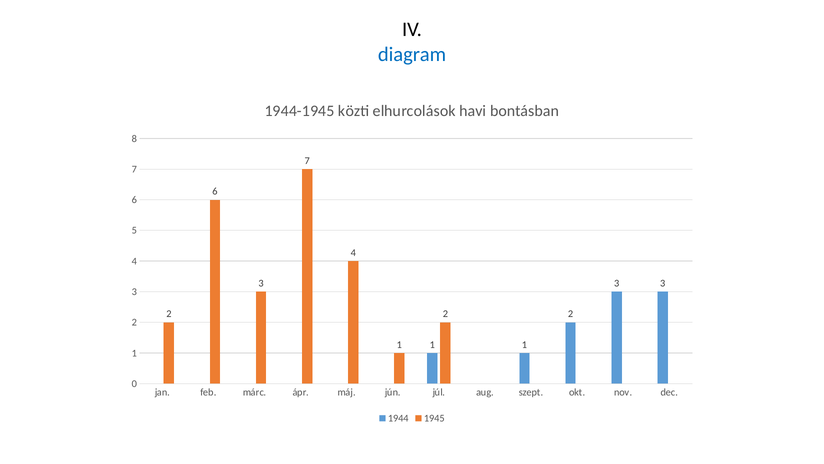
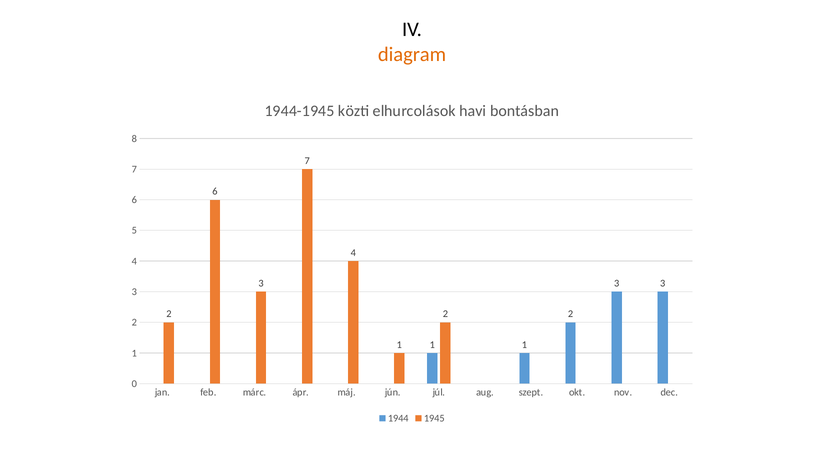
diagram colour: blue -> orange
